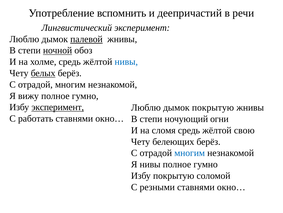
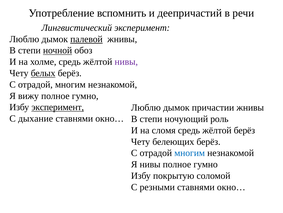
нивы at (126, 62) colour: blue -> purple
дымок покрытую: покрытую -> причастии
работать: работать -> дыхание
огни: огни -> роль
жёлтой свою: свою -> берёз
